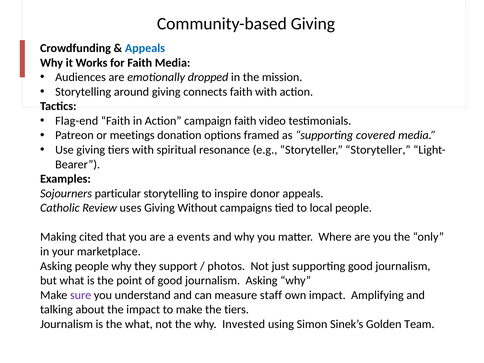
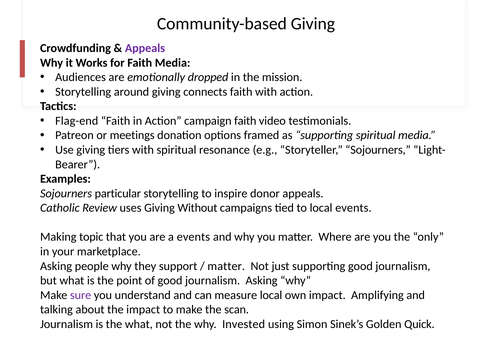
Appeals at (145, 48) colour: blue -> purple
supporting covered: covered -> spiritual
Storyteller Storyteller: Storyteller -> Sojourners
local people: people -> events
cited: cited -> topic
photos at (226, 266): photos -> matter
measure staff: staff -> local
the tiers: tiers -> scan
Team: Team -> Quick
